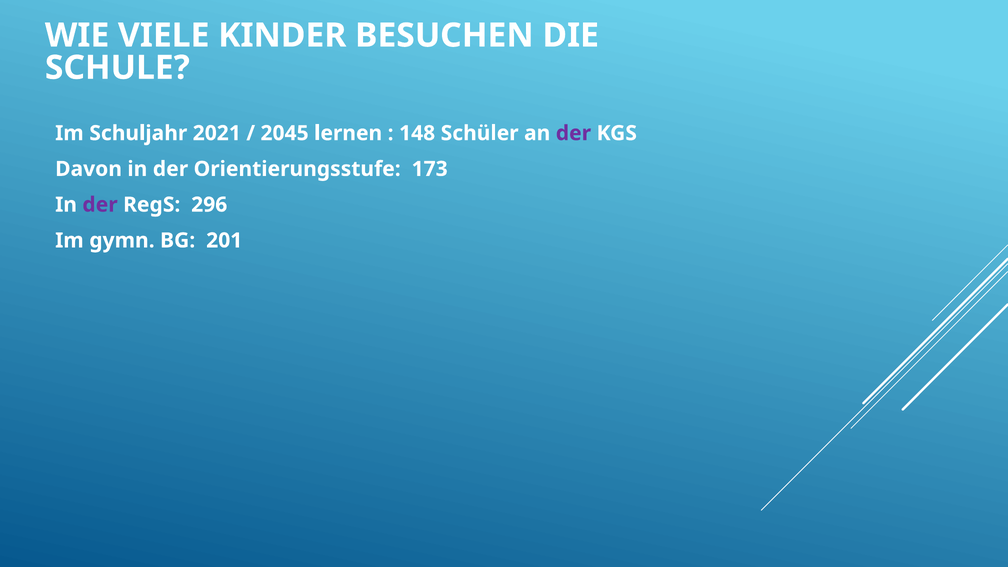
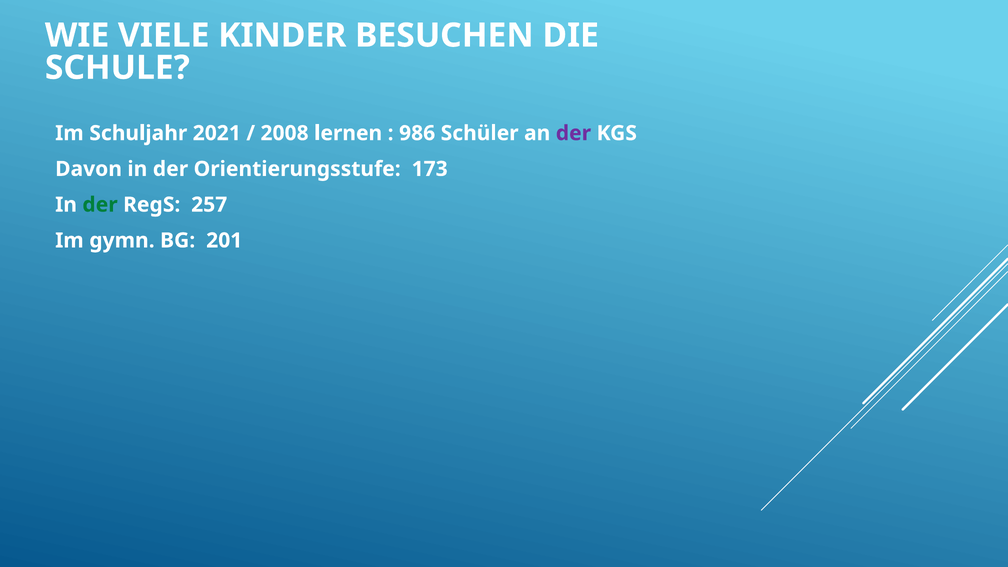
2045: 2045 -> 2008
148: 148 -> 986
der at (100, 205) colour: purple -> green
296: 296 -> 257
